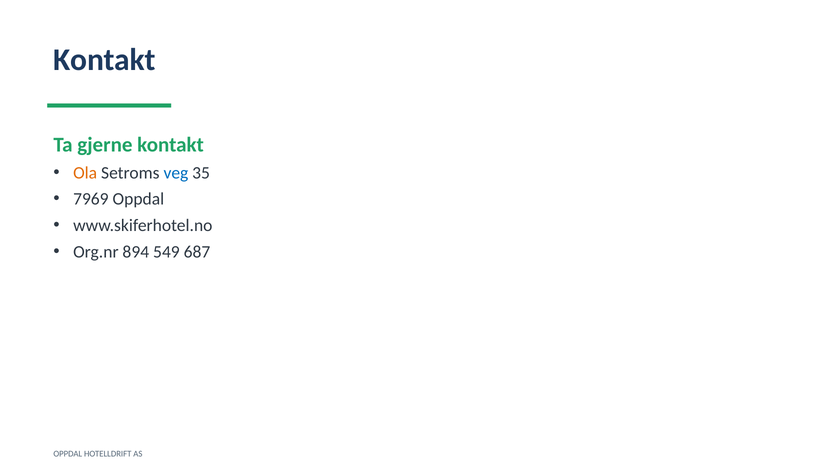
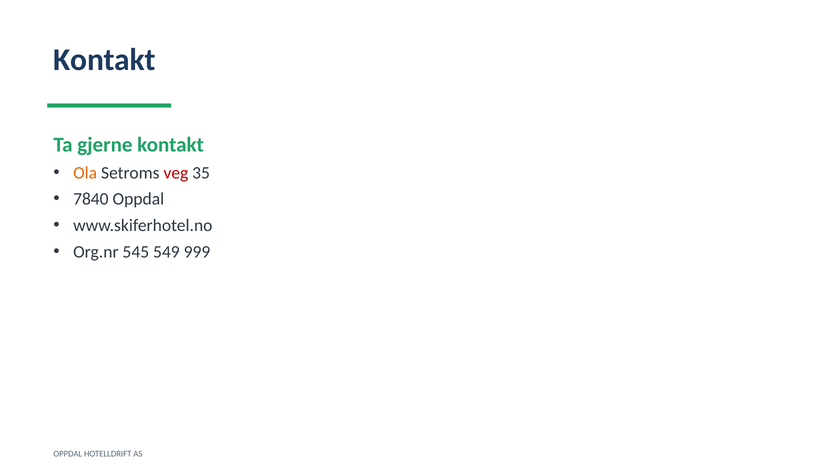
veg colour: blue -> red
7969: 7969 -> 7840
894: 894 -> 545
687: 687 -> 999
